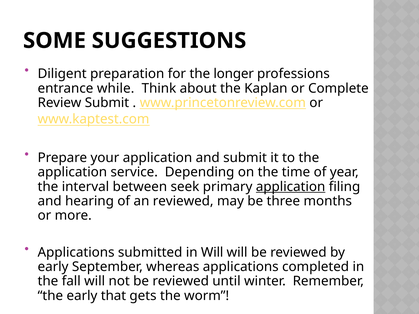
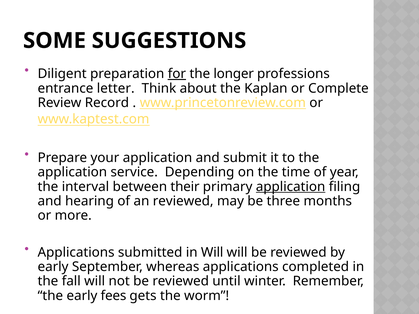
for underline: none -> present
while: while -> letter
Review Submit: Submit -> Record
seek: seek -> their
that: that -> fees
